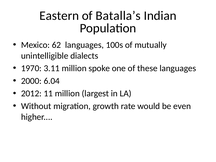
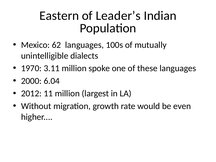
Batalla’s: Batalla’s -> Leader’s
